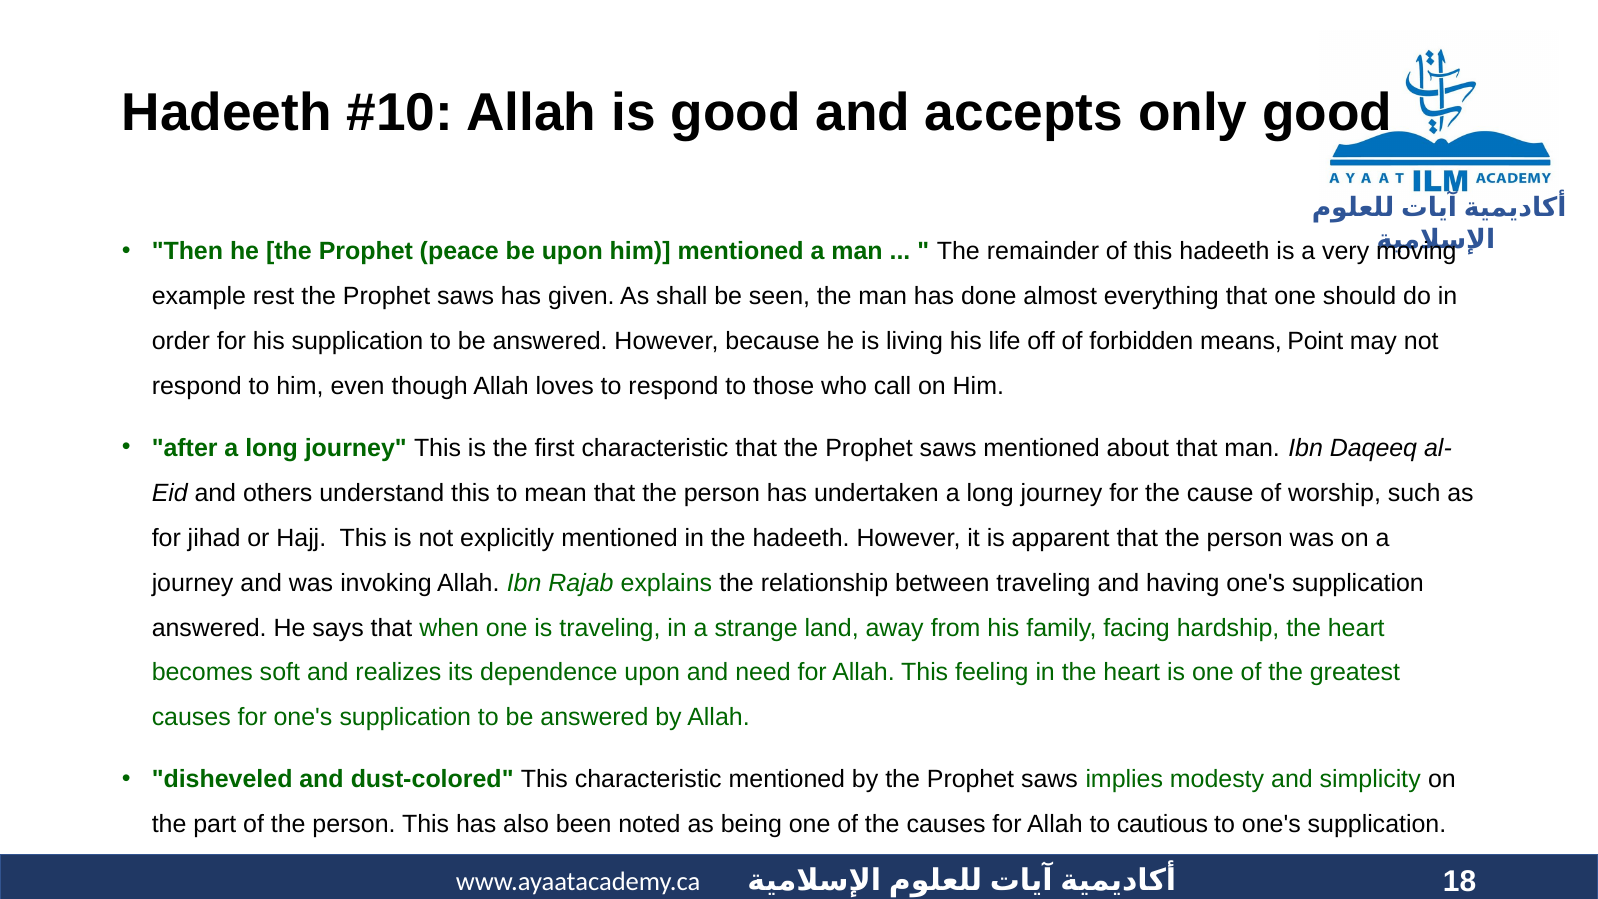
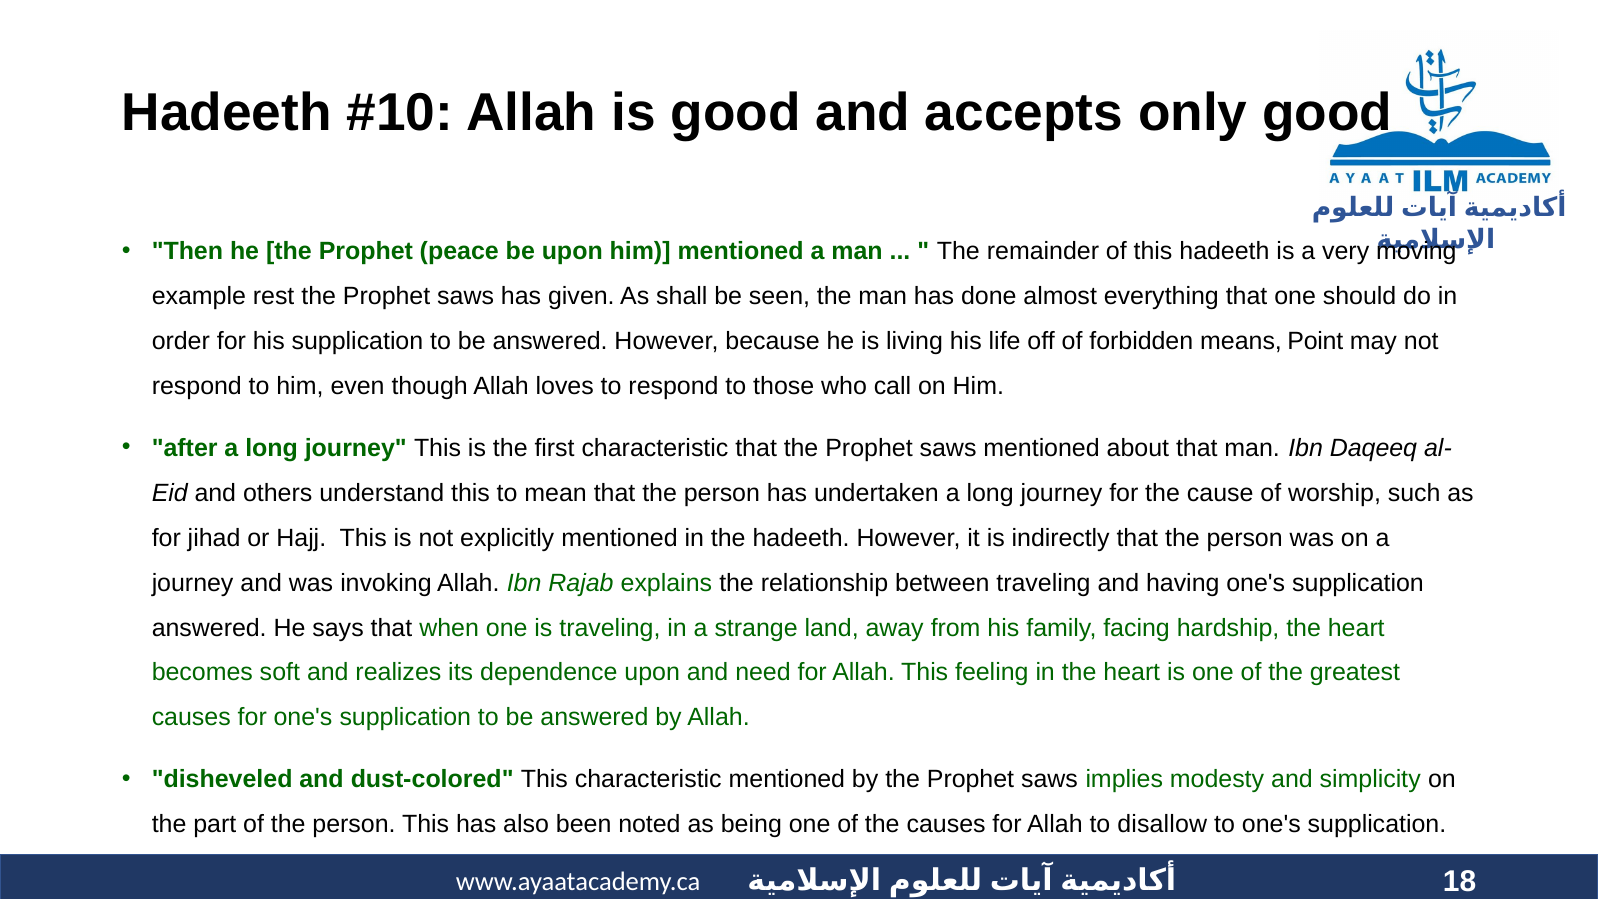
apparent: apparent -> indirectly
cautious: cautious -> disallow
